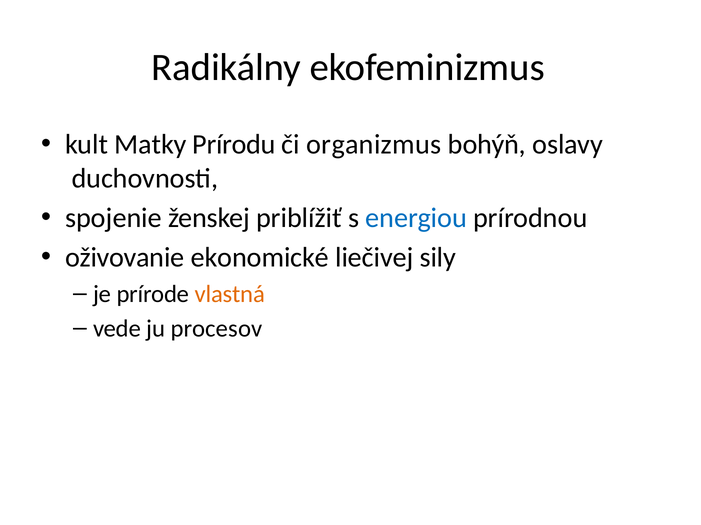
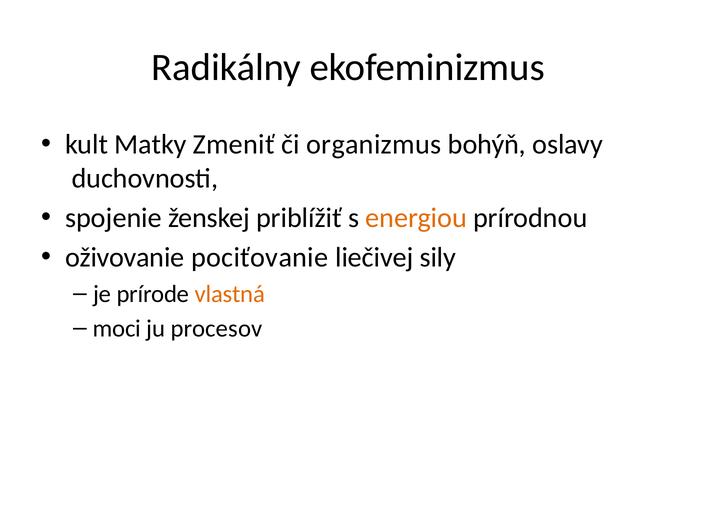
Prírodu: Prírodu -> Zmeniť
energiou colour: blue -> orange
ekonomické: ekonomické -> pociťovanie
vede: vede -> moci
